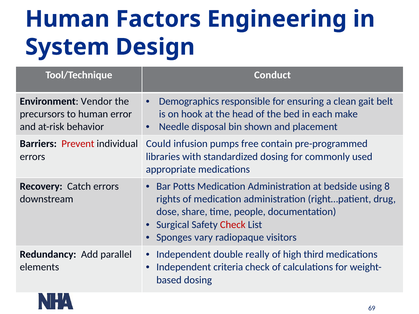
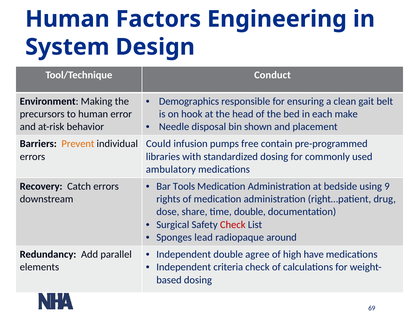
Vendor: Vendor -> Making
Prevent colour: red -> orange
appropriate: appropriate -> ambulatory
Potts: Potts -> Tools
8: 8 -> 9
time people: people -> double
vary: vary -> lead
visitors: visitors -> around
really: really -> agree
third: third -> have
